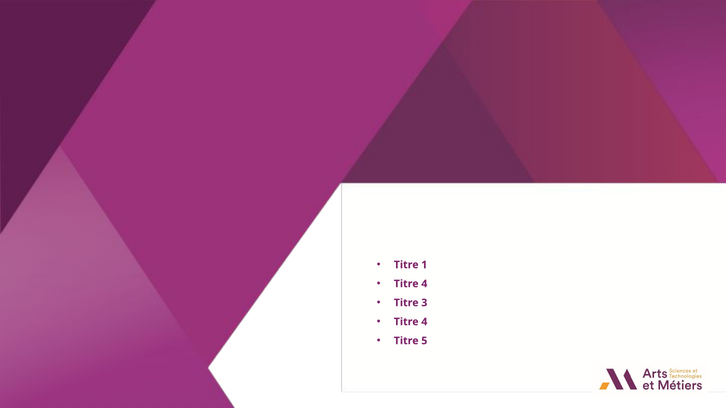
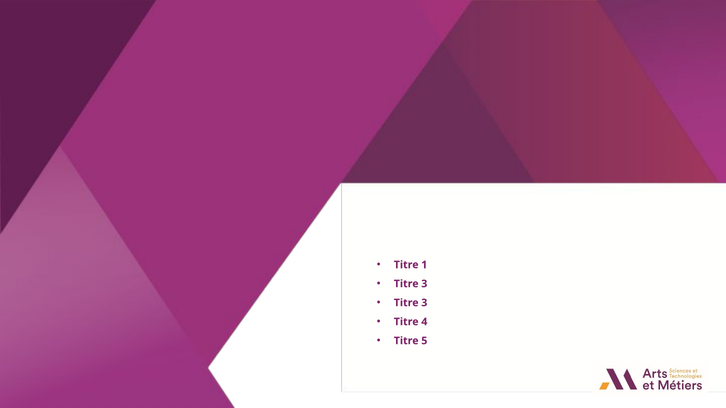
4 at (424, 284): 4 -> 3
